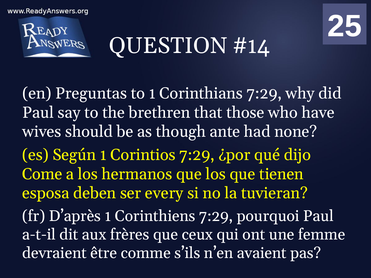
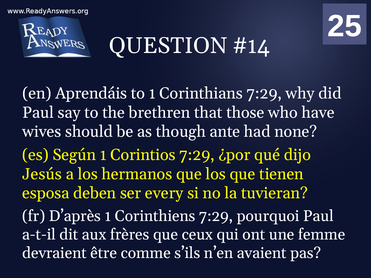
Preguntas: Preguntas -> Aprendáis
Come: Come -> Jesús
